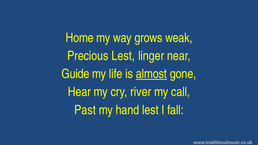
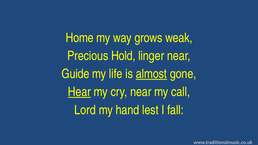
Precious Lest: Lest -> Hold
Hear underline: none -> present
cry river: river -> near
Past: Past -> Lord
